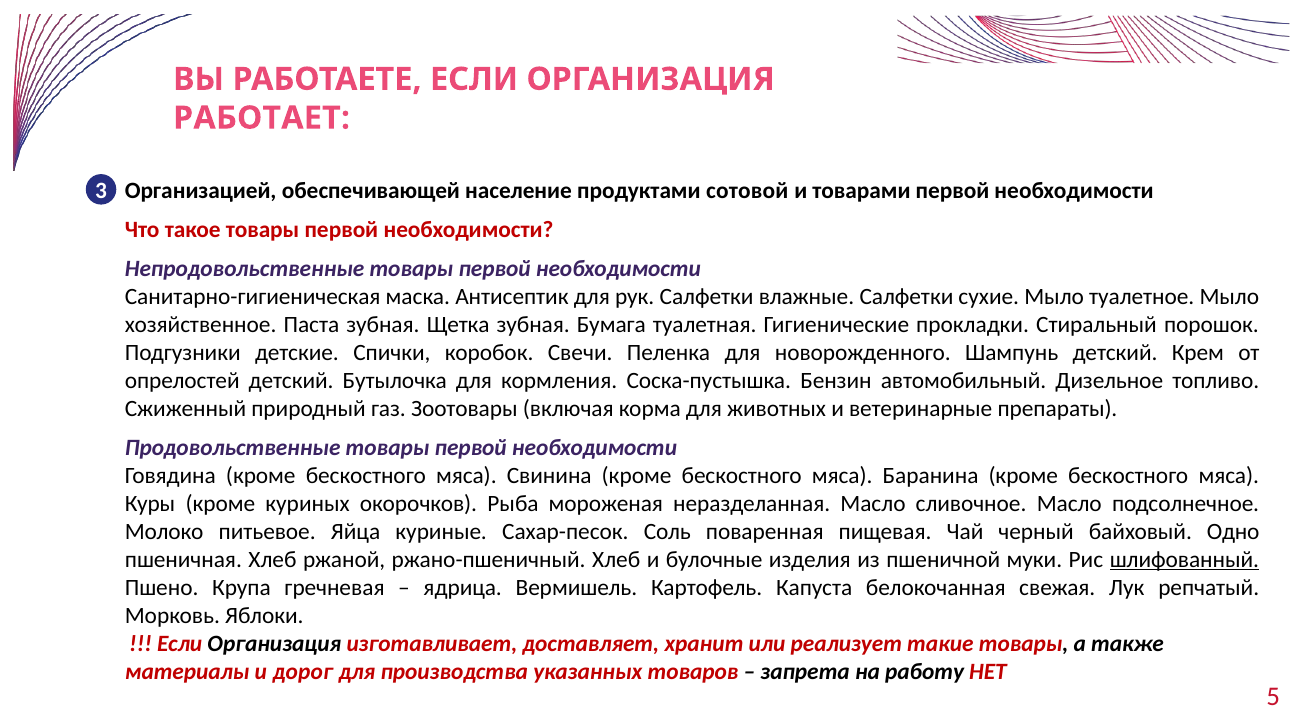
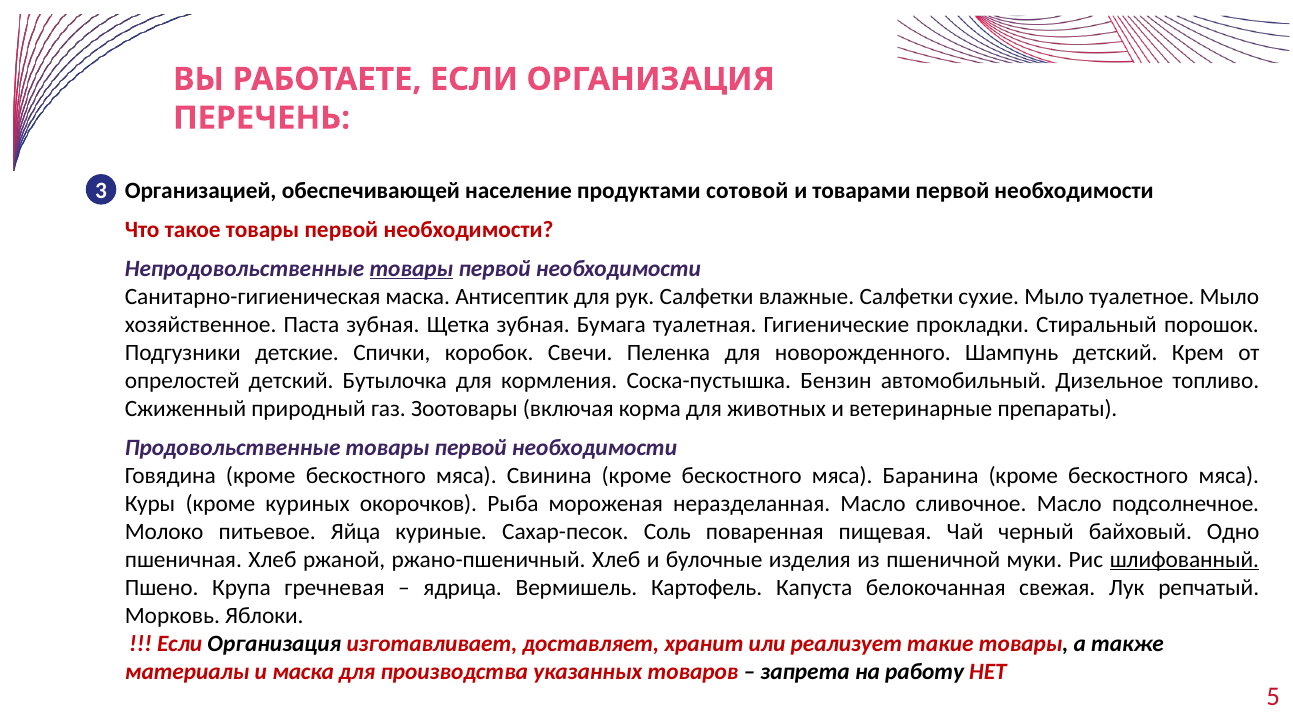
РАБОТАЕТ: РАБОТАЕТ -> ПЕРЕЧЕНЬ
товары at (411, 269) underline: none -> present
и дорог: дорог -> маска
